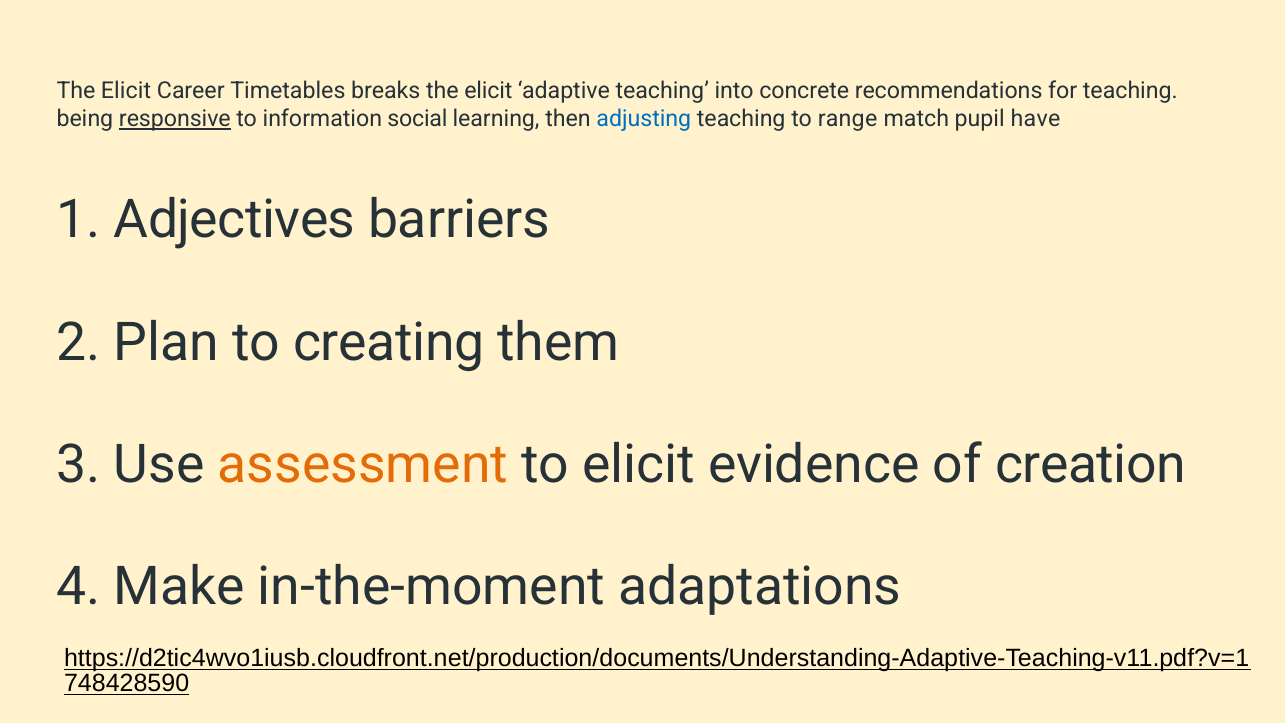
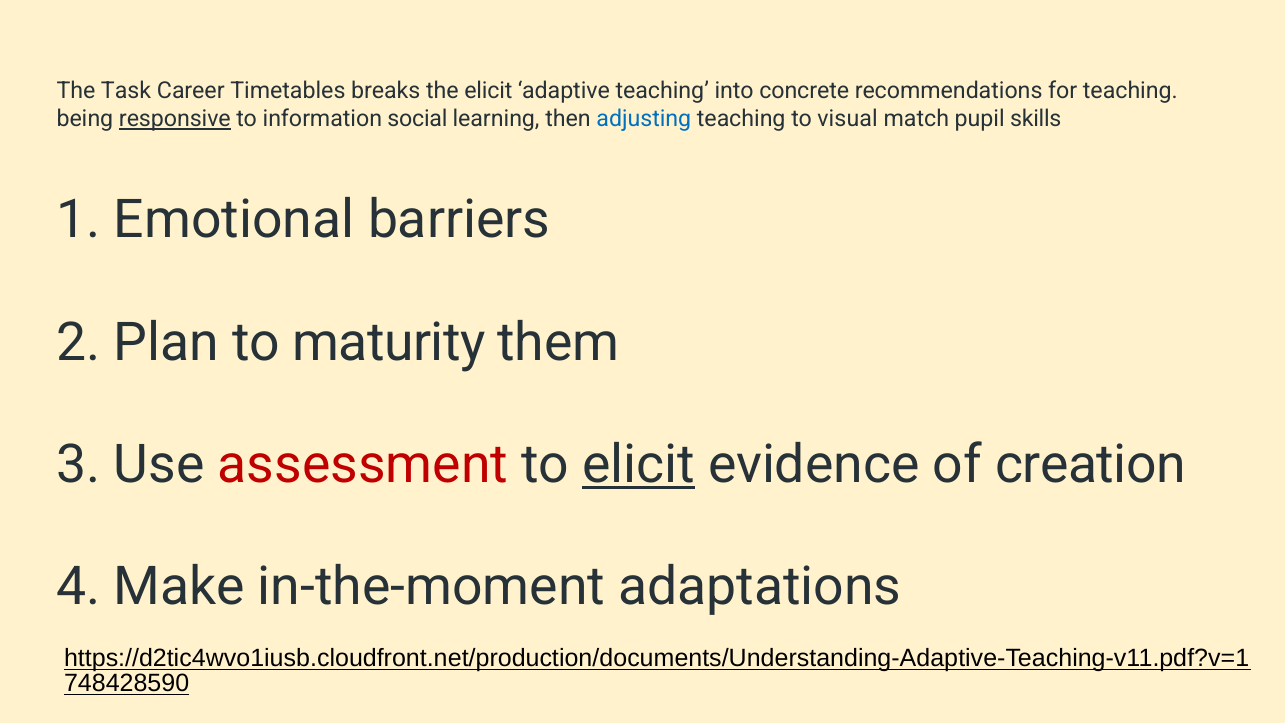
Elicit at (126, 91): Elicit -> Task
range: range -> visual
have: have -> skills
Adjectives: Adjectives -> Emotional
creating: creating -> maturity
assessment colour: orange -> red
elicit at (639, 464) underline: none -> present
